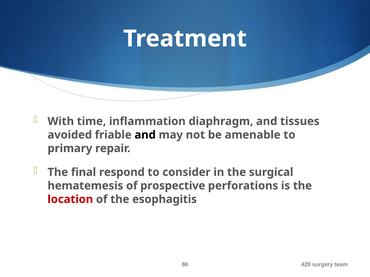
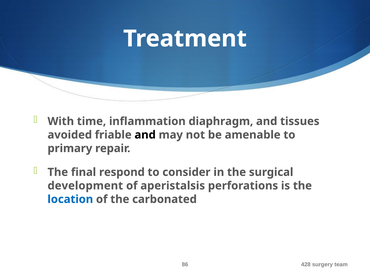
hematemesis: hematemesis -> development
prospective: prospective -> aperistalsis
location colour: red -> blue
esophagitis: esophagitis -> carbonated
